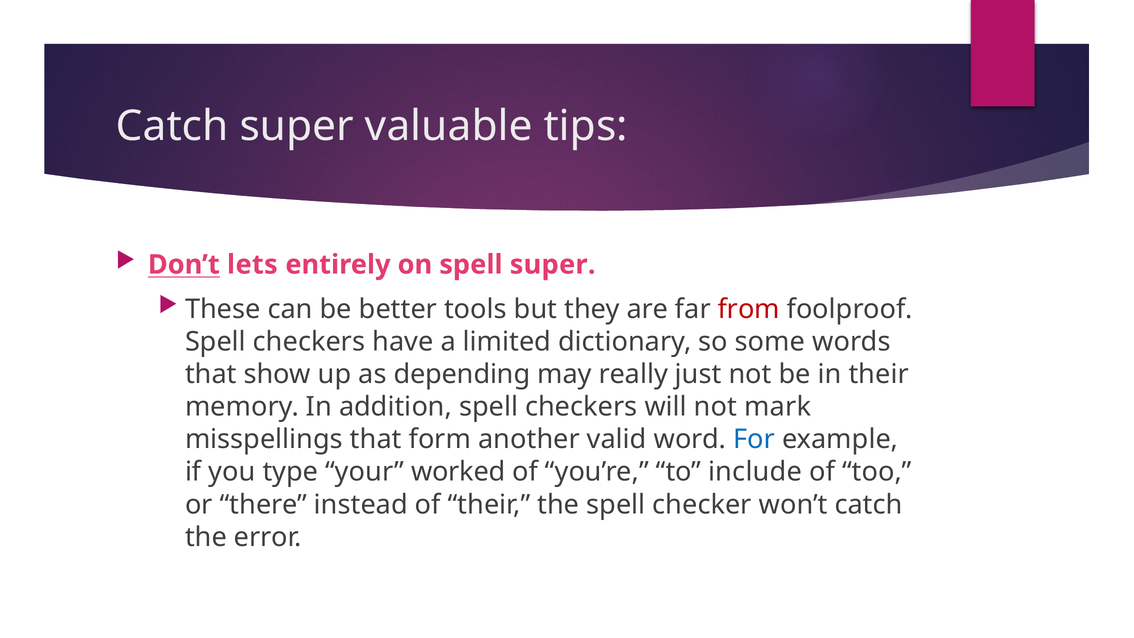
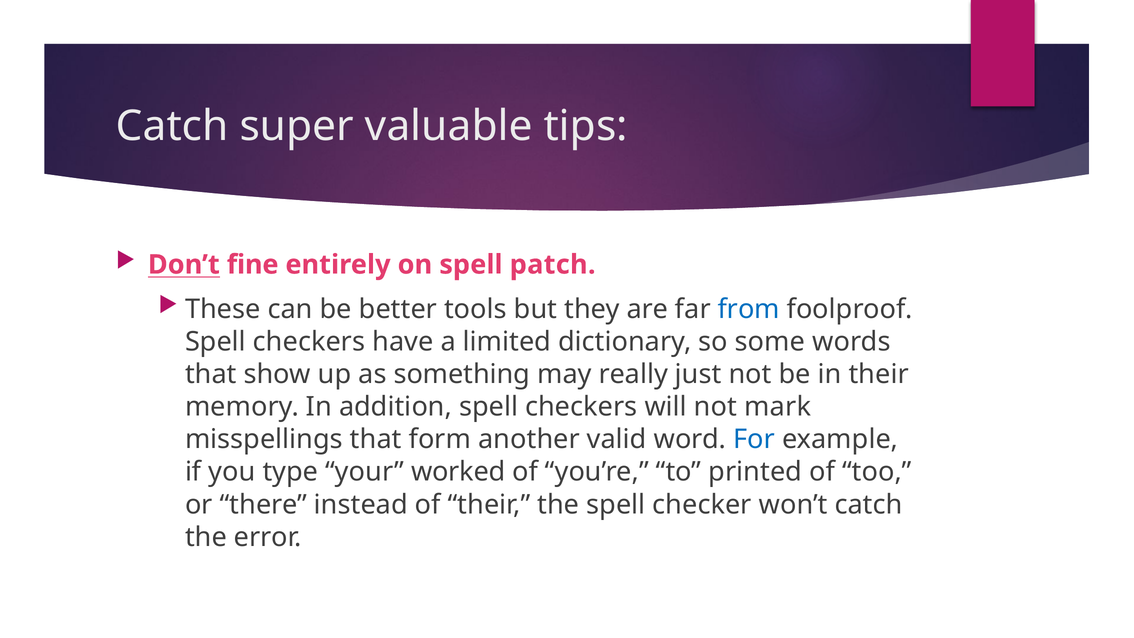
lets: lets -> fine
spell super: super -> patch
from colour: red -> blue
depending: depending -> something
include: include -> printed
